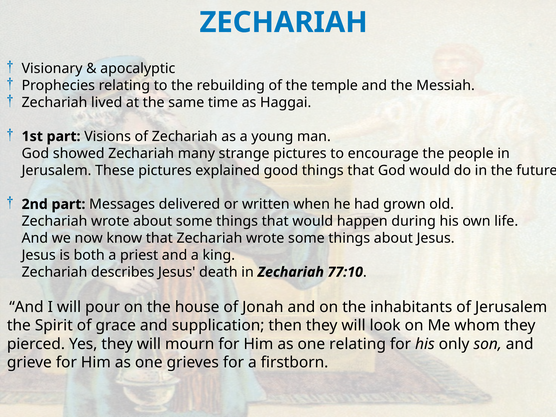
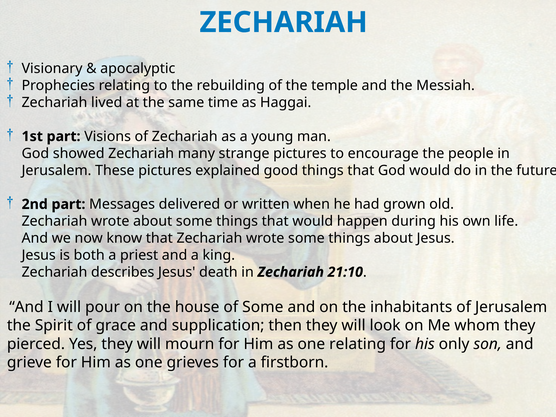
77:10: 77:10 -> 21:10
of Jonah: Jonah -> Some
